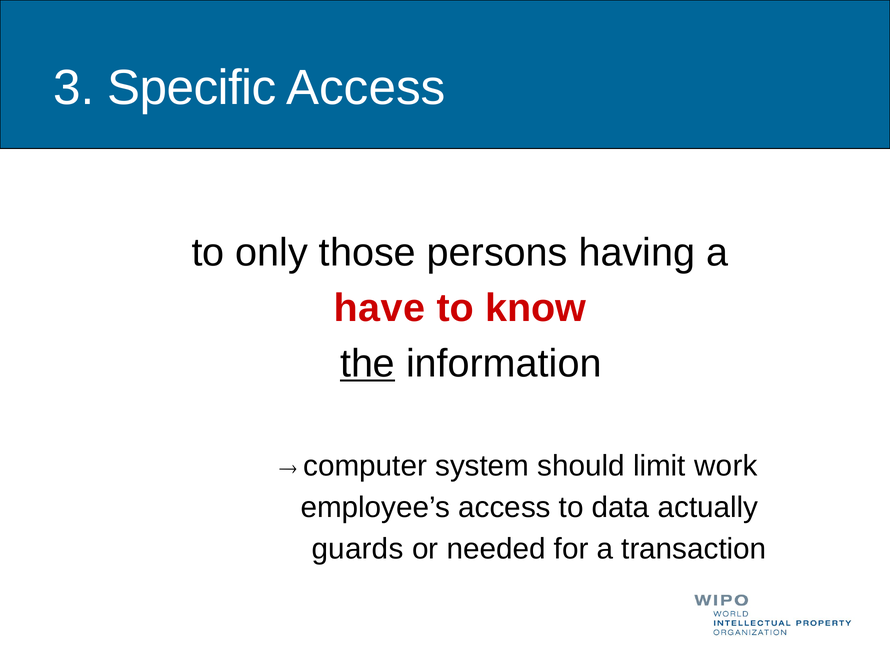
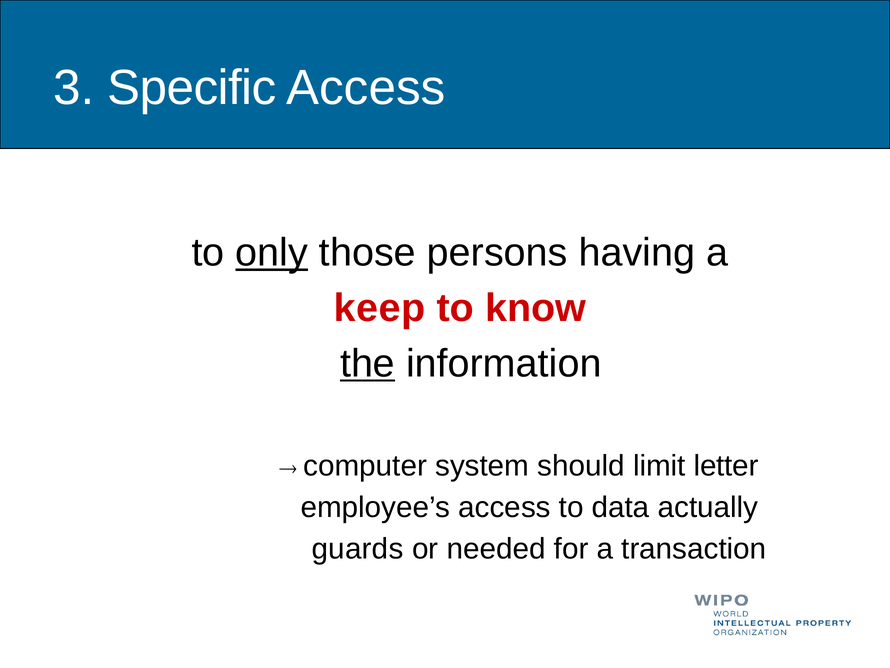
only underline: none -> present
have: have -> keep
work: work -> letter
